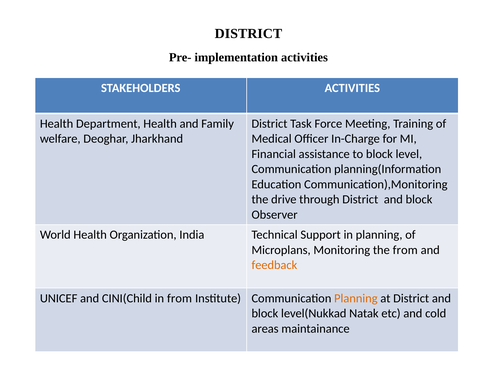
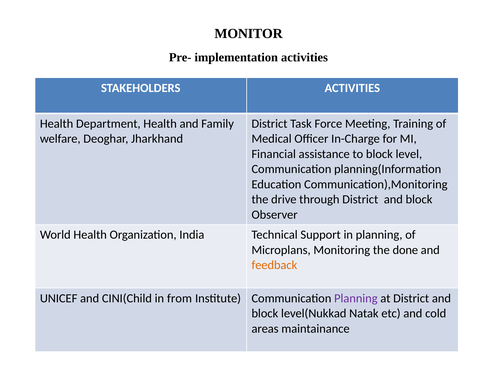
DISTRICT at (248, 34): DISTRICT -> MONITOR
the from: from -> done
Planning at (356, 298) colour: orange -> purple
